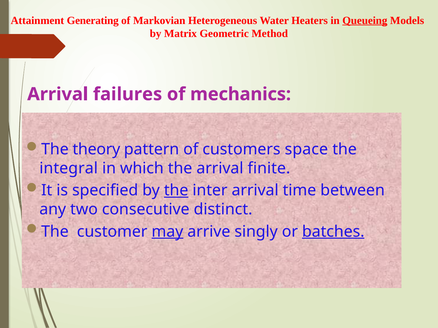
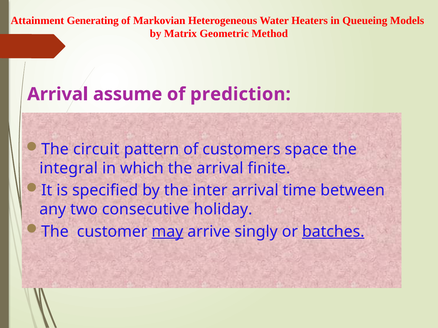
Queueing underline: present -> none
failures: failures -> assume
mechanics: mechanics -> prediction
theory: theory -> circuit
the at (176, 191) underline: present -> none
distinct: distinct -> holiday
